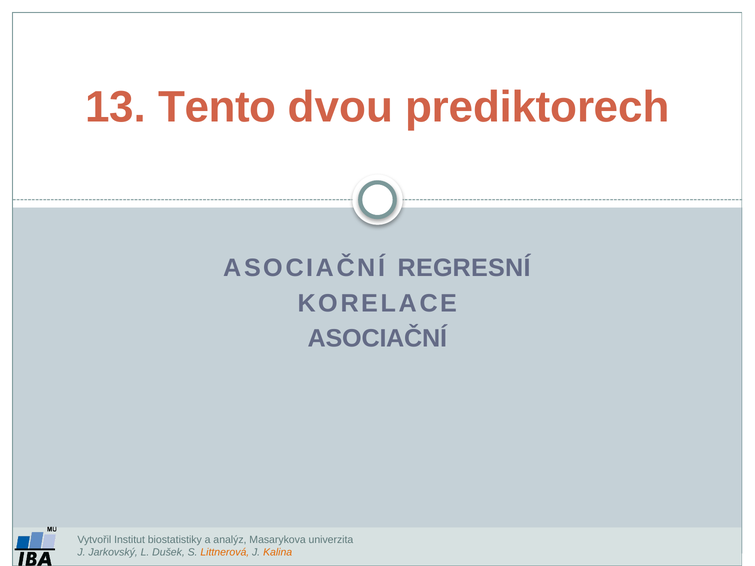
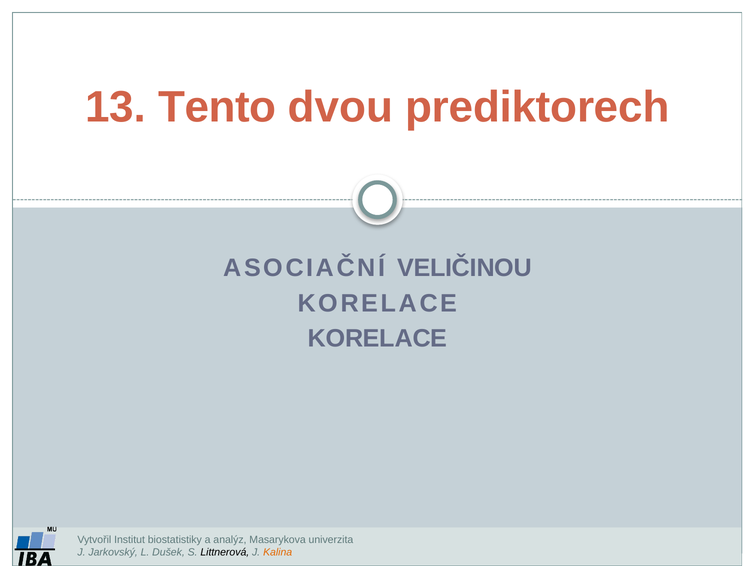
REGRESNÍ: REGRESNÍ -> VELIČINOU
ASOCIAČNÍ at (378, 339): ASOCIAČNÍ -> KORELACE
Littnerová colour: orange -> black
